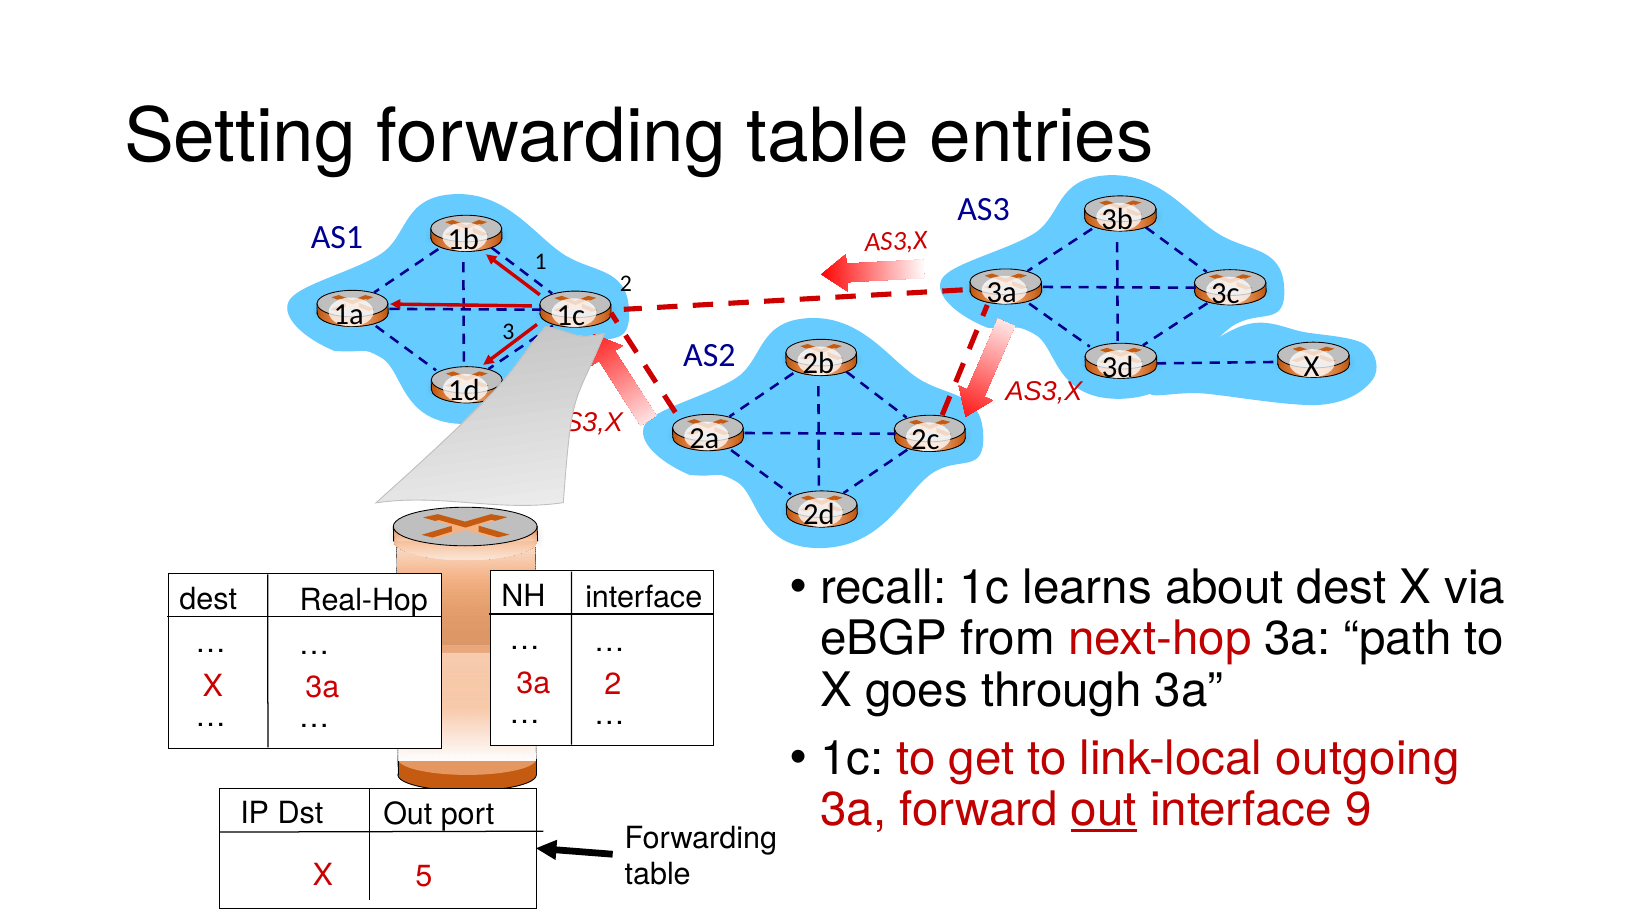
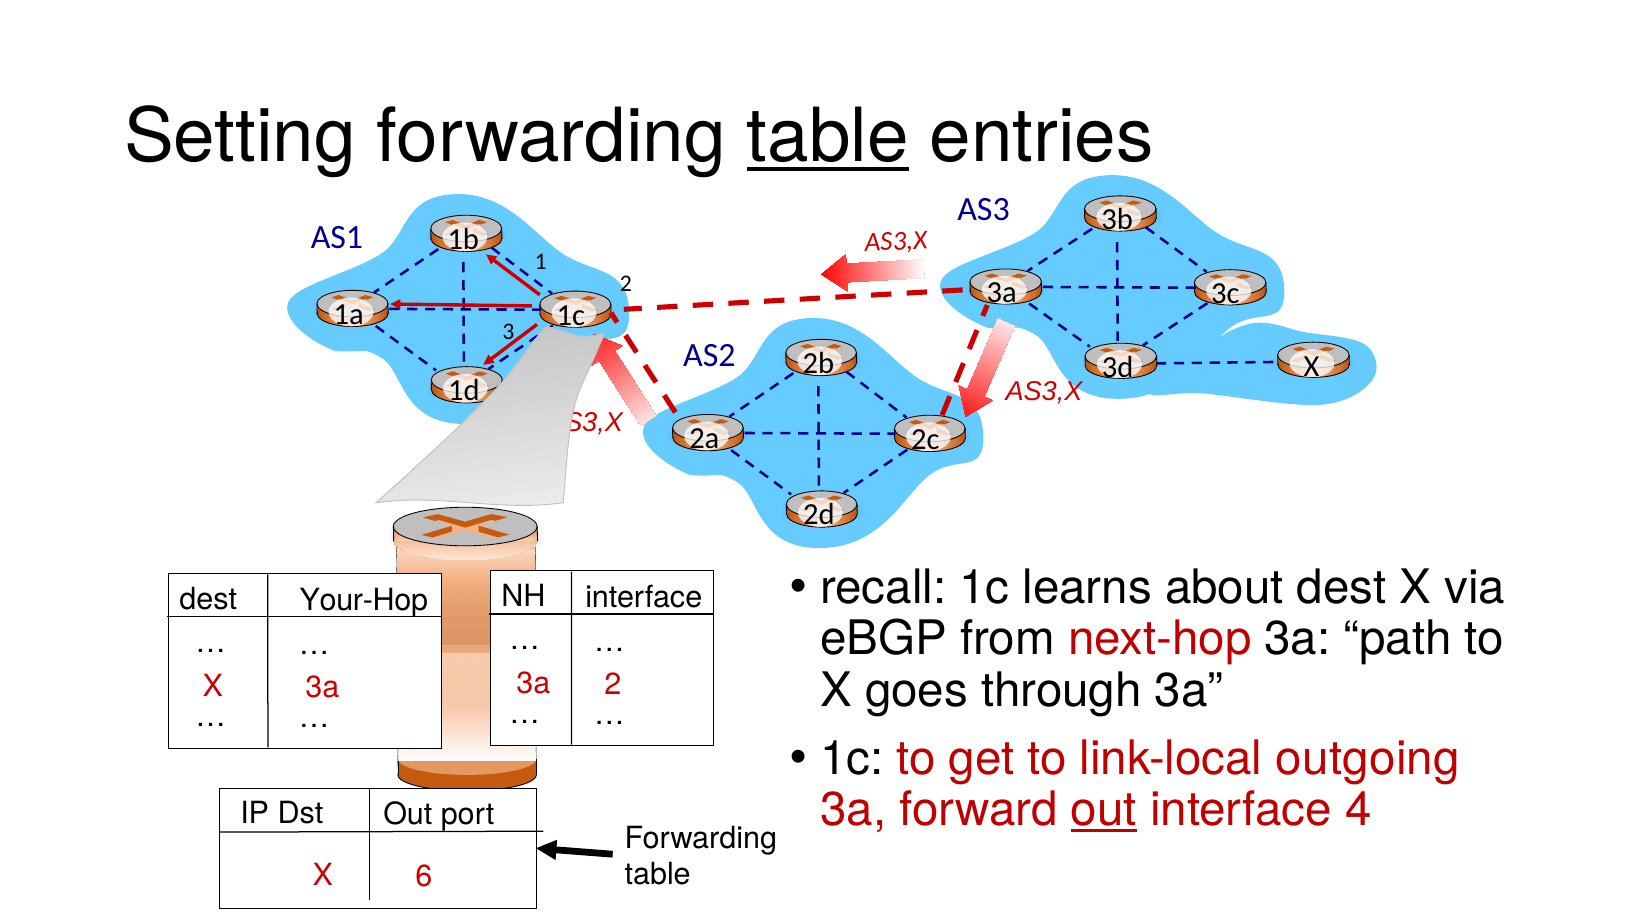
table at (828, 137) underline: none -> present
Real-Hop: Real-Hop -> Your-Hop
9: 9 -> 4
5: 5 -> 6
